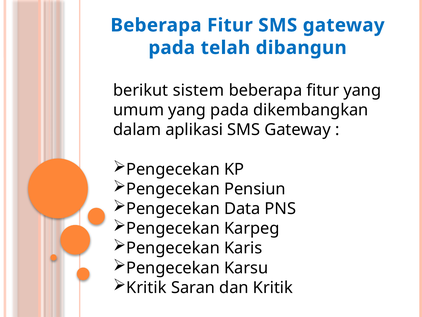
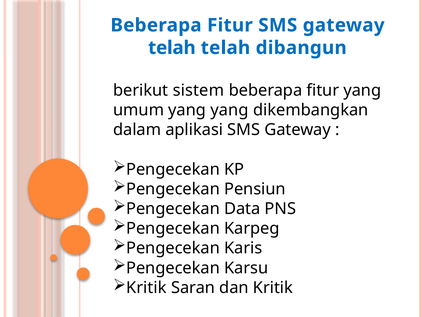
pada at (172, 48): pada -> telah
yang pada: pada -> yang
